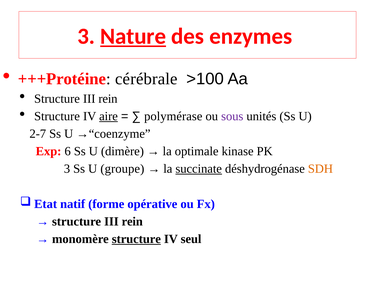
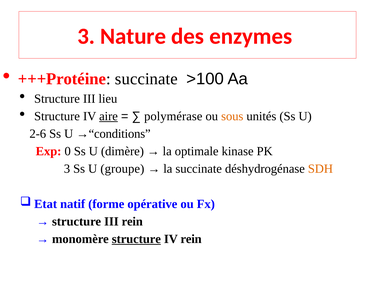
Nature underline: present -> none
+++Protéine cérébrale: cérébrale -> succinate
rein at (108, 98): rein -> lieu
sous colour: purple -> orange
2-7: 2-7 -> 2-6
→“coenzyme: →“coenzyme -> →“conditions
6: 6 -> 0
succinate at (199, 168) underline: present -> none
IV seul: seul -> rein
